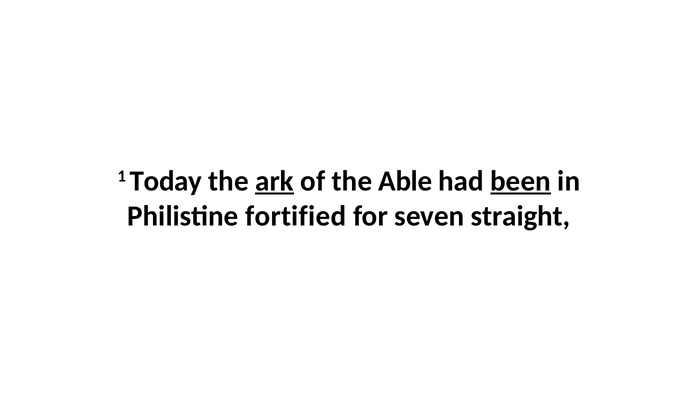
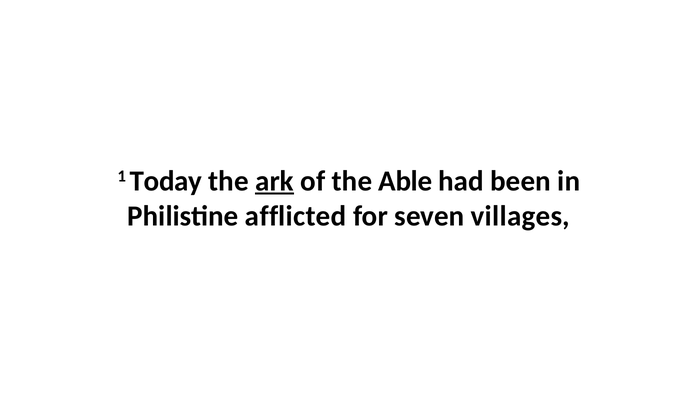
been underline: present -> none
fortified: fortified -> afflicted
straight: straight -> villages
